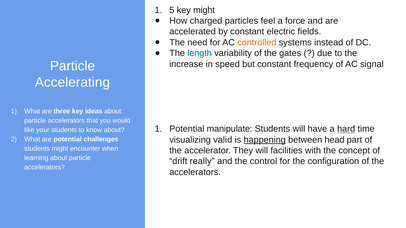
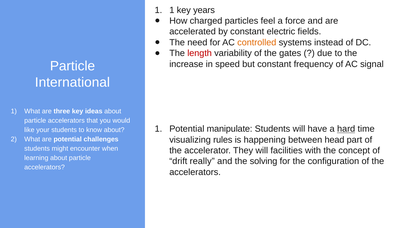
5 at (172, 10): 5 -> 1
key might: might -> years
length colour: blue -> red
Accelerating: Accelerating -> International
valid: valid -> rules
happening underline: present -> none
control: control -> solving
